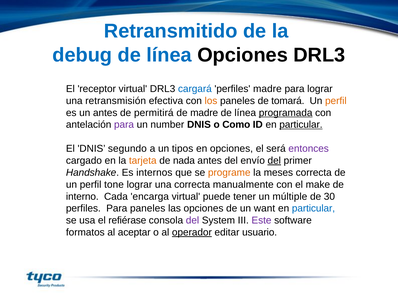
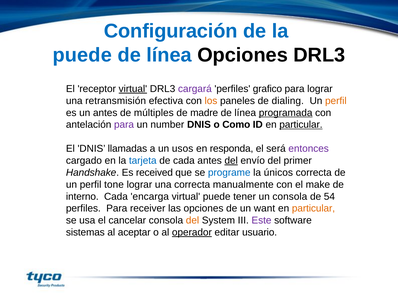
Retransmitido: Retransmitido -> Configuración
debug at (82, 55): debug -> puede
virtual at (133, 89) underline: none -> present
cargará colour: blue -> purple
perfiles madre: madre -> grafico
tomará: tomará -> dialing
permitirá: permitirá -> múltiples
segundo: segundo -> llamadas
tipos: tipos -> usos
en opciones: opciones -> responda
tarjeta colour: orange -> blue
de nada: nada -> cada
del at (231, 160) underline: none -> present
del at (274, 160) underline: present -> none
internos: internos -> received
programe colour: orange -> blue
meses: meses -> únicos
un múltiple: múltiple -> consola
30: 30 -> 54
Para paneles: paneles -> receiver
particular at (313, 208) colour: blue -> orange
refiérase: refiérase -> cancelar
del at (192, 220) colour: purple -> orange
formatos: formatos -> sistemas
